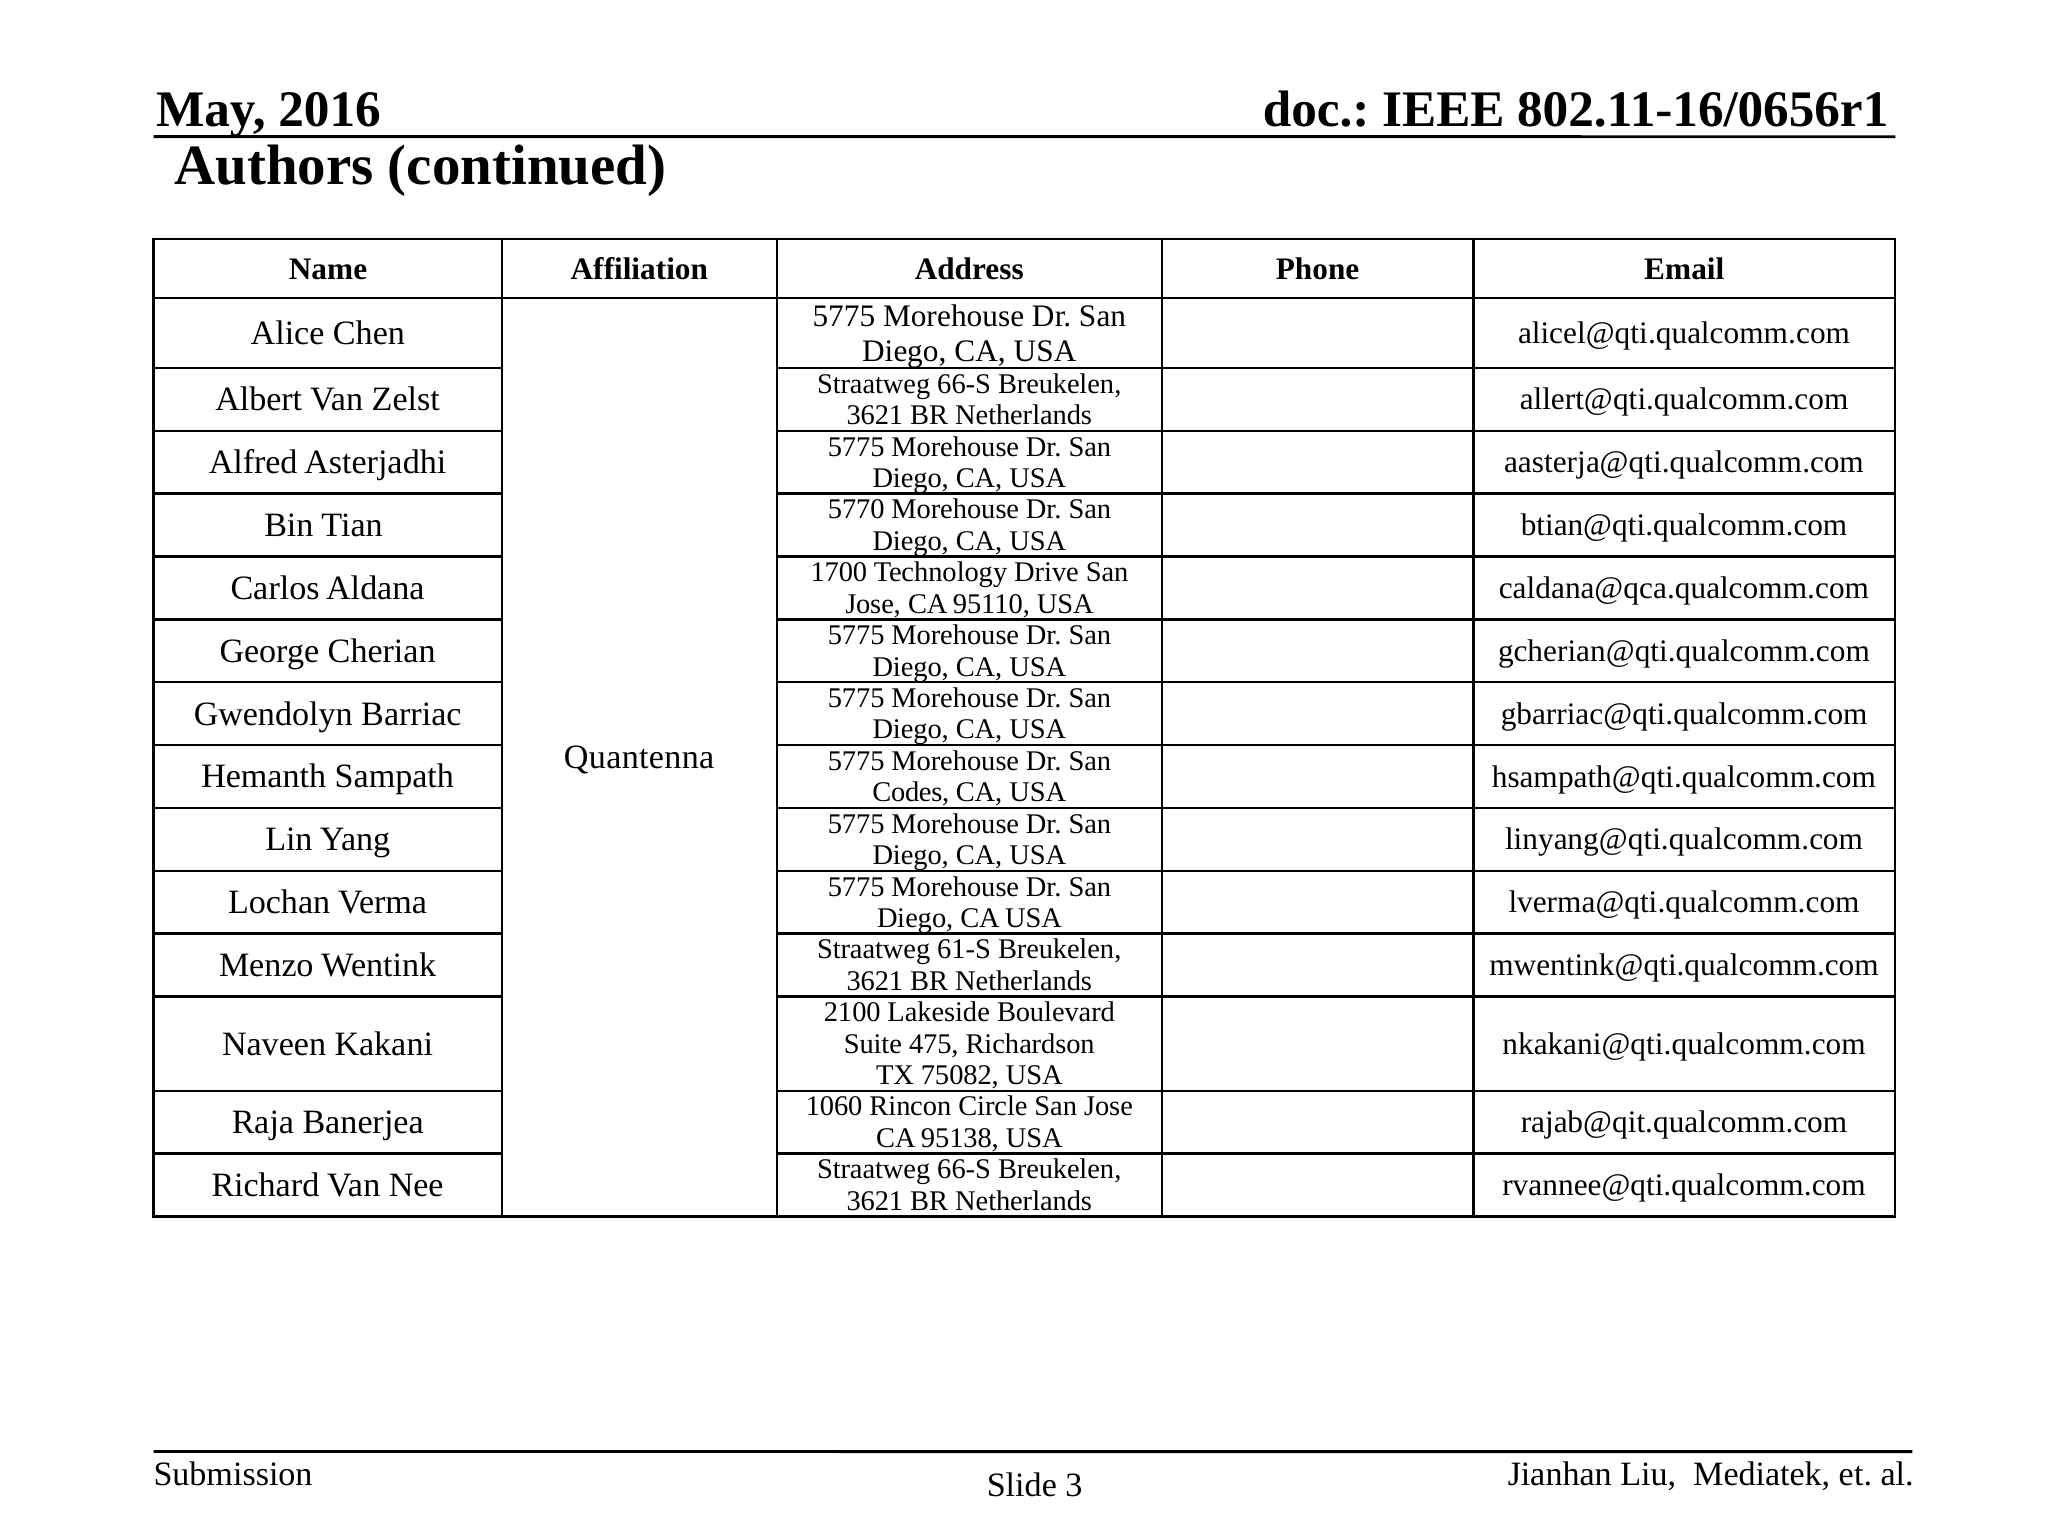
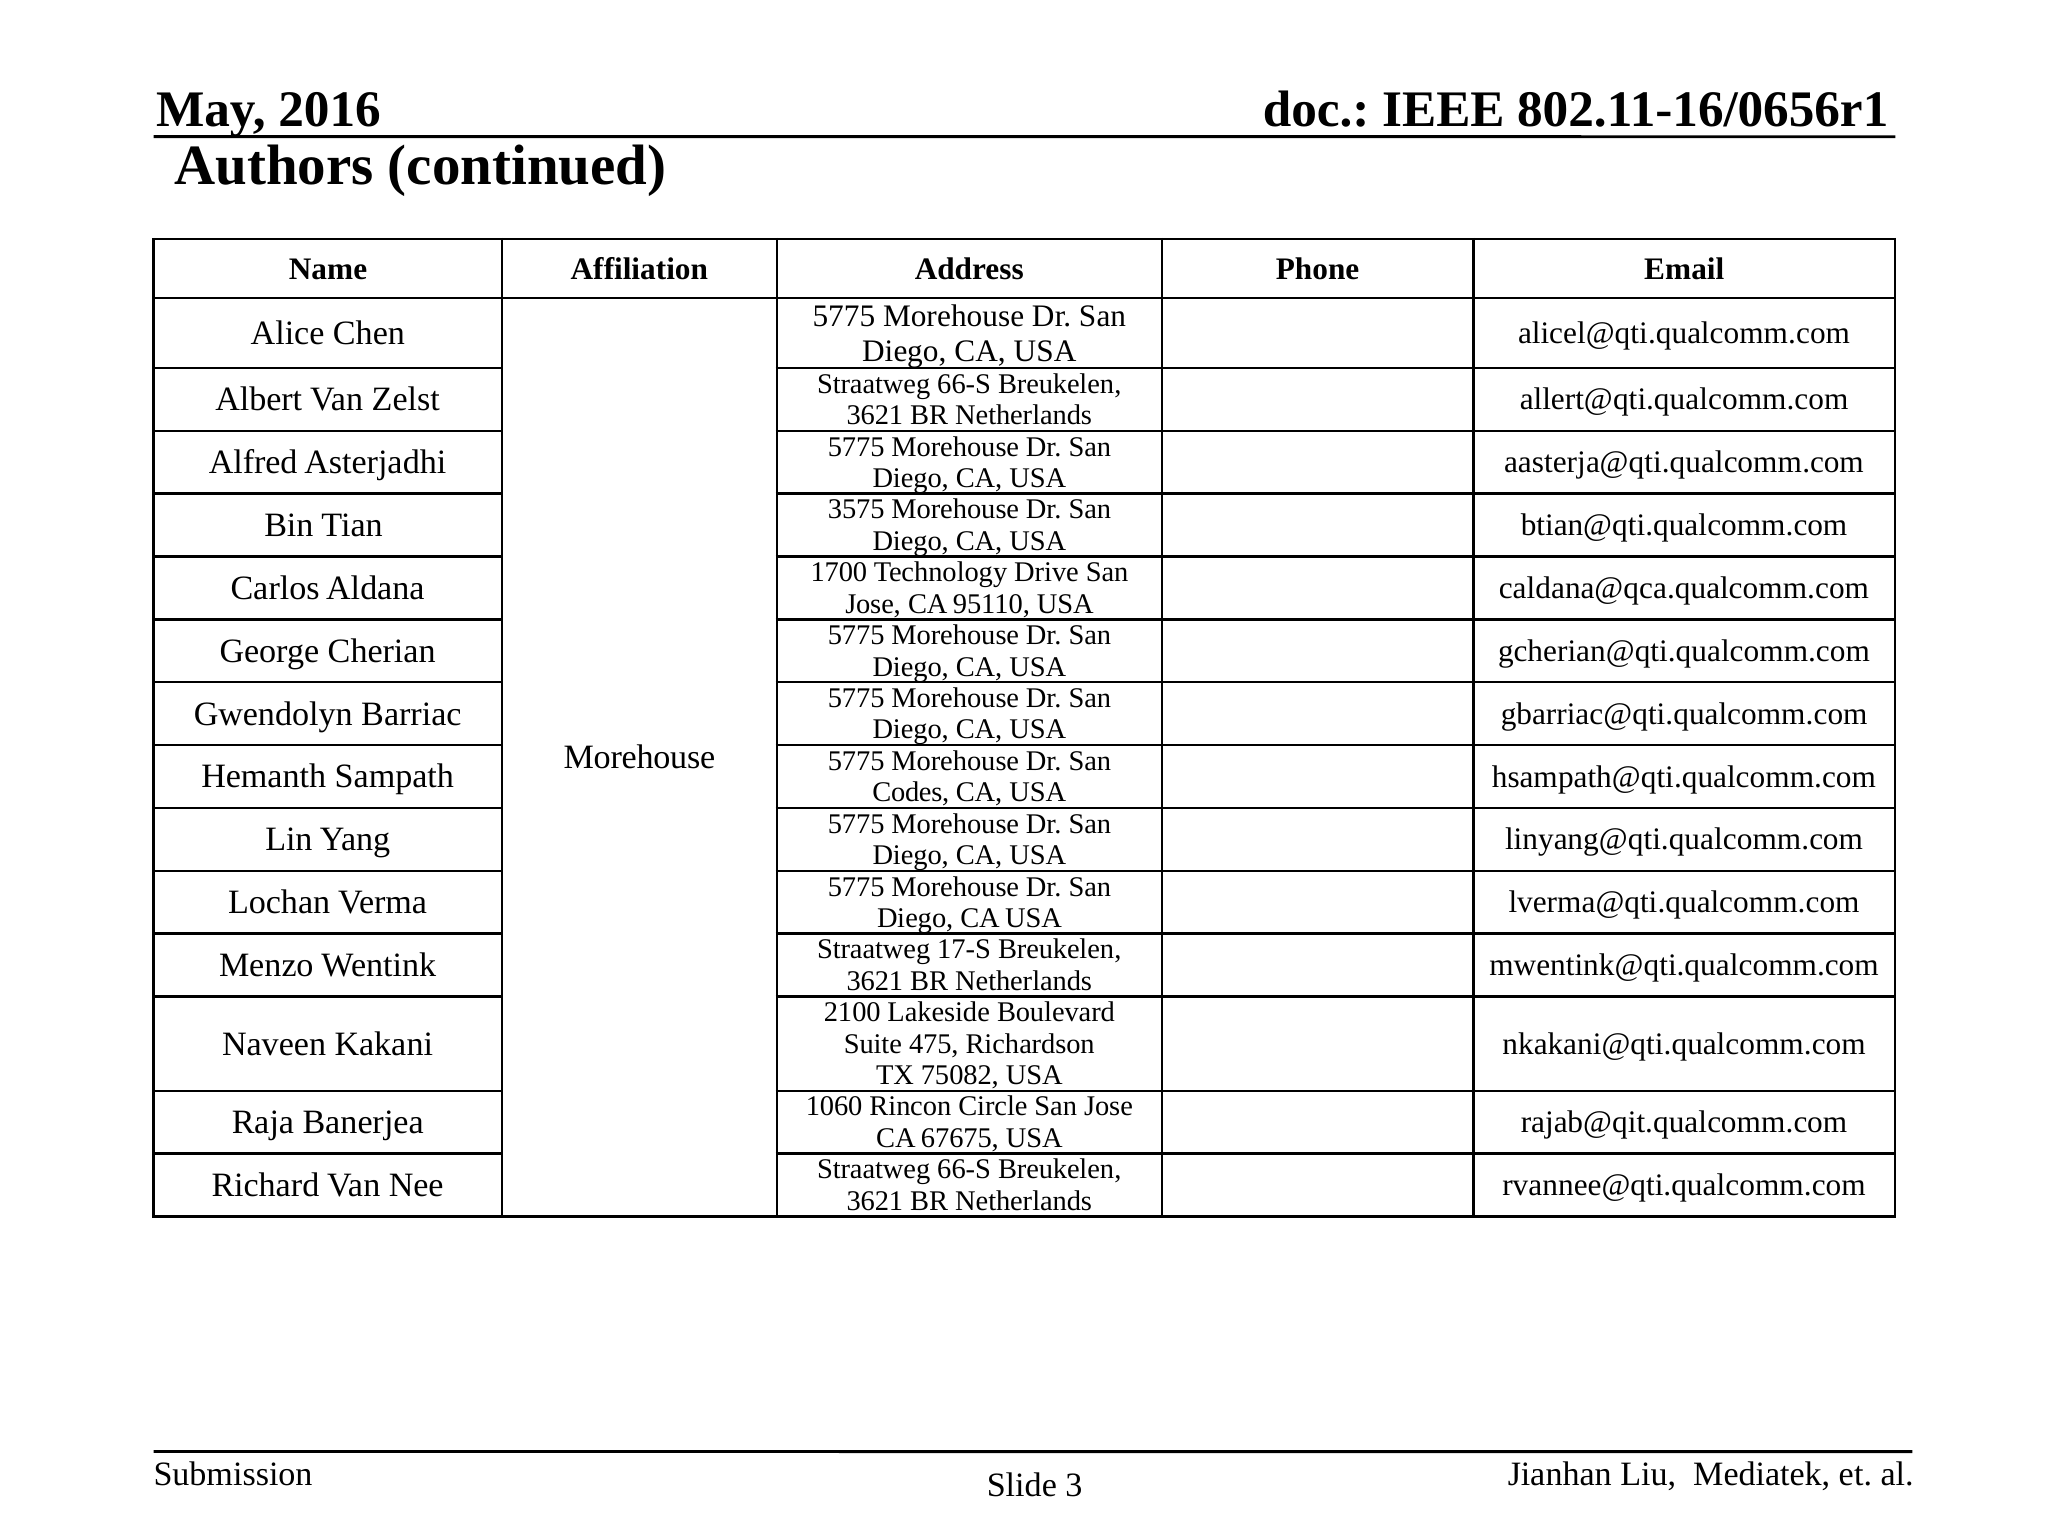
5770: 5770 -> 3575
Quantenna at (639, 757): Quantenna -> Morehouse
61-S: 61-S -> 17-S
95138: 95138 -> 67675
